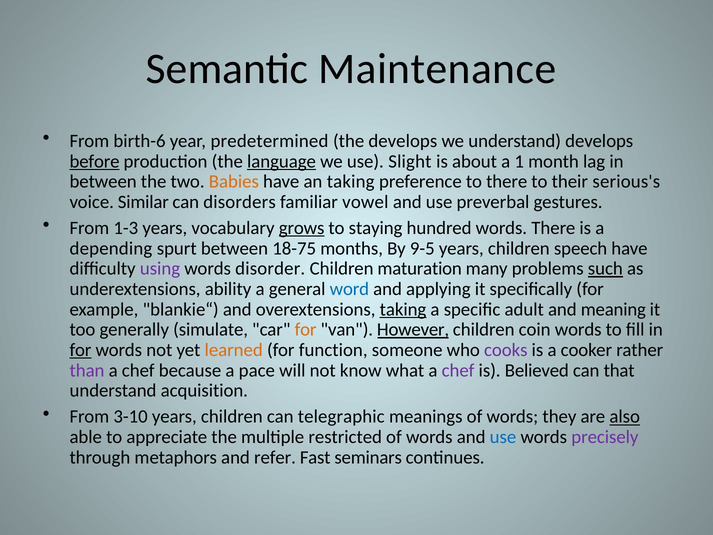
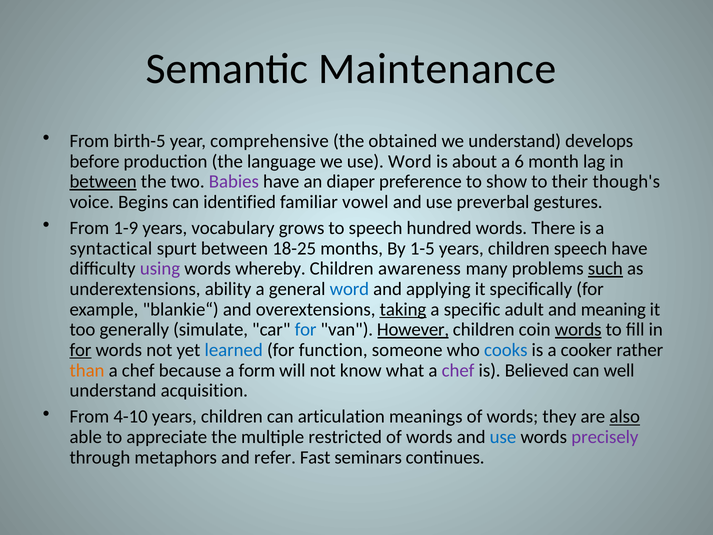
birth-6: birth-6 -> birth-5
predetermined: predetermined -> comprehensive
the develops: develops -> obtained
before underline: present -> none
language underline: present -> none
use Slight: Slight -> Word
1: 1 -> 6
between at (103, 182) underline: none -> present
Babies colour: orange -> purple
an taking: taking -> diaper
to there: there -> show
serious's: serious's -> though's
Similar: Similar -> Begins
disorders: disorders -> identified
1-3: 1-3 -> 1-9
grows underline: present -> none
to staying: staying -> speech
depending: depending -> syntactical
18-75: 18-75 -> 18-25
9-5: 9-5 -> 1-5
disorder: disorder -> whereby
maturation: maturation -> awareness
for at (306, 330) colour: orange -> blue
words at (578, 330) underline: none -> present
learned colour: orange -> blue
cooks colour: purple -> blue
than colour: purple -> orange
pace: pace -> form
that: that -> well
3-10: 3-10 -> 4-10
telegraphic: telegraphic -> articulation
